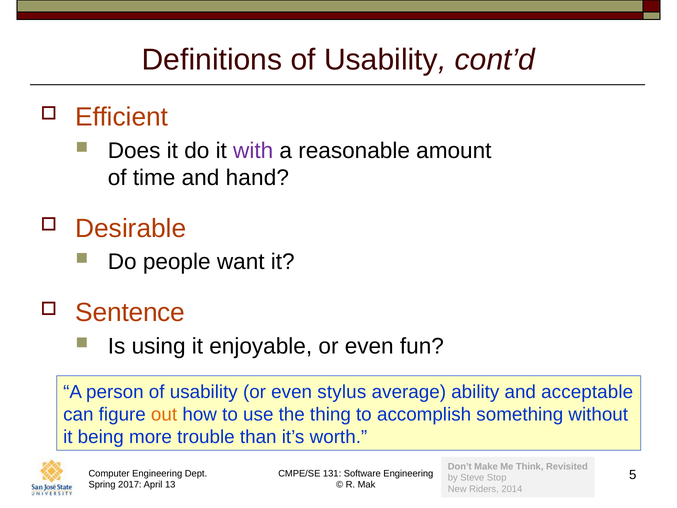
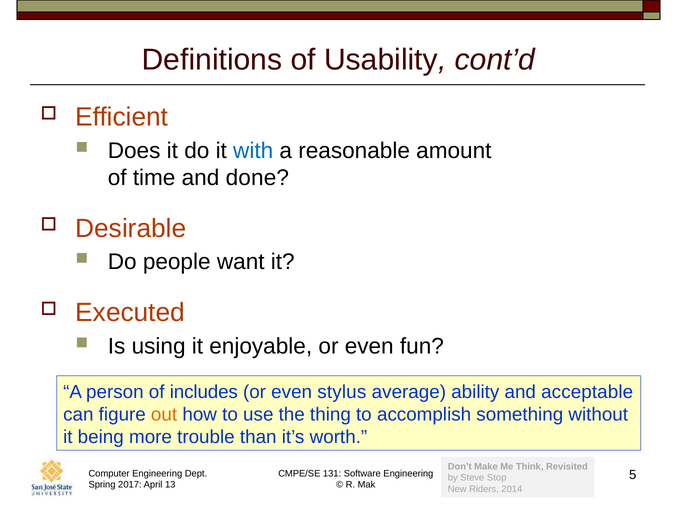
with colour: purple -> blue
hand: hand -> done
Sentence: Sentence -> Executed
person of usability: usability -> includes
